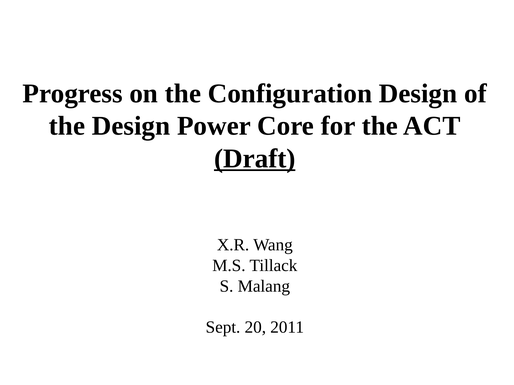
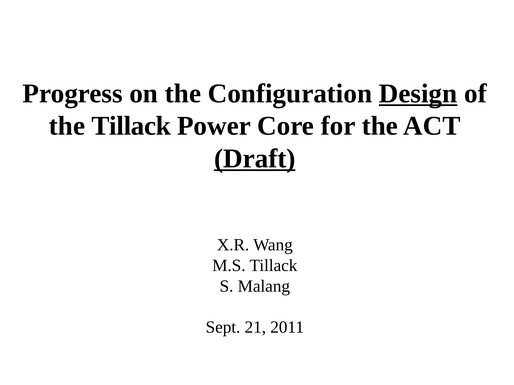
Design at (418, 94) underline: none -> present
the Design: Design -> Tillack
20: 20 -> 21
